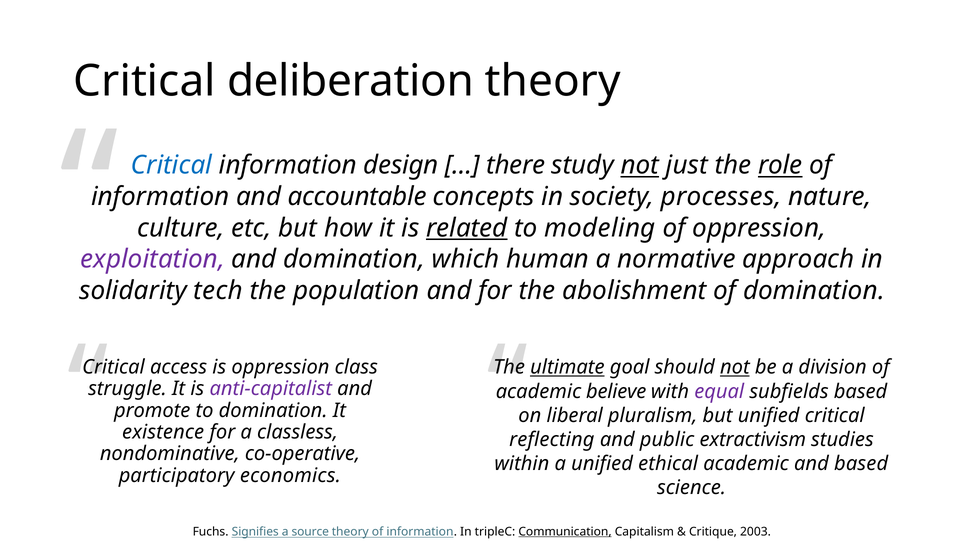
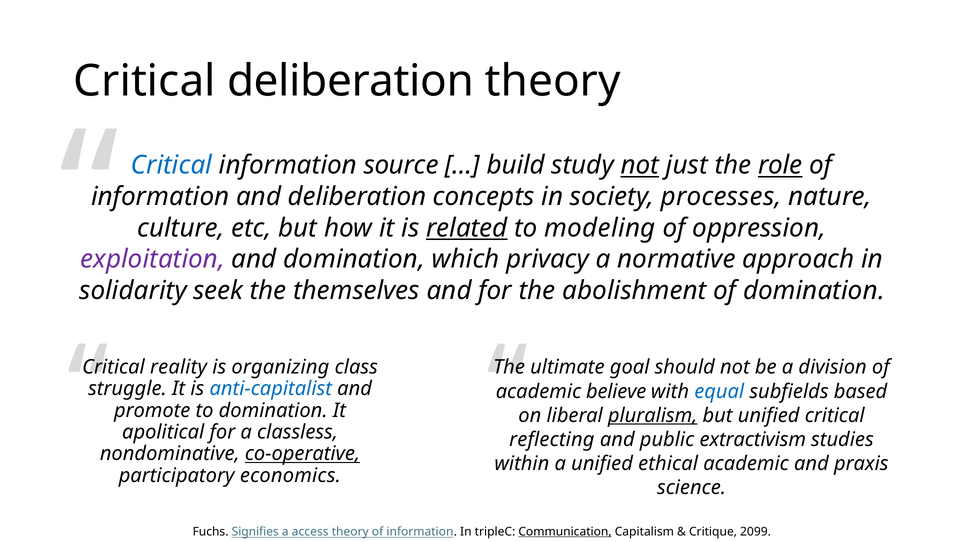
design: design -> source
there: there -> build
and accountable: accountable -> deliberation
human: human -> privacy
tech: tech -> seek
population: population -> themselves
access: access -> reality
is oppression: oppression -> organizing
ultimate underline: present -> none
not at (735, 367) underline: present -> none
anti-capitalist colour: purple -> blue
equal colour: purple -> blue
pluralism underline: none -> present
existence: existence -> apolitical
co-operative underline: none -> present
and based: based -> praxis
source: source -> access
2003: 2003 -> 2099
